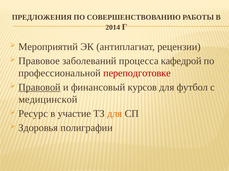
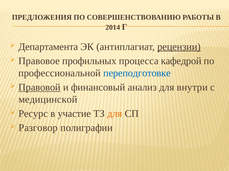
Мероприятий: Мероприятий -> Департамента
рецензии underline: none -> present
заболеваний: заболеваний -> профильных
переподготовке colour: red -> blue
курсов: курсов -> анализ
футбол: футбол -> внутри
Здоровья: Здоровья -> Разговор
